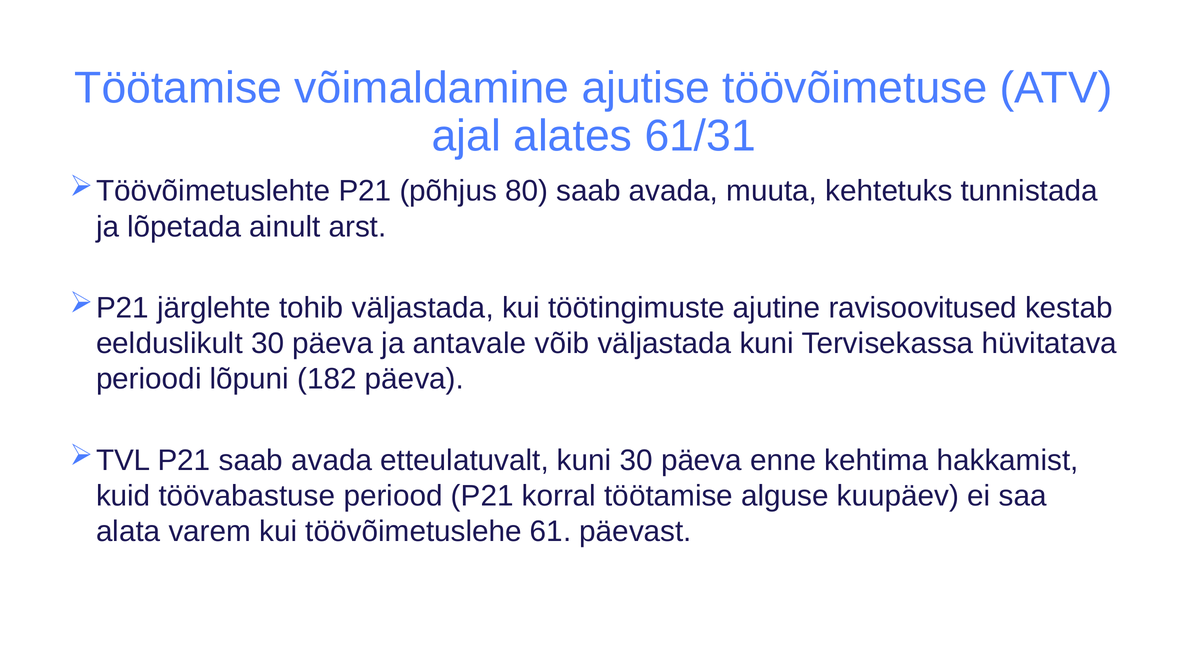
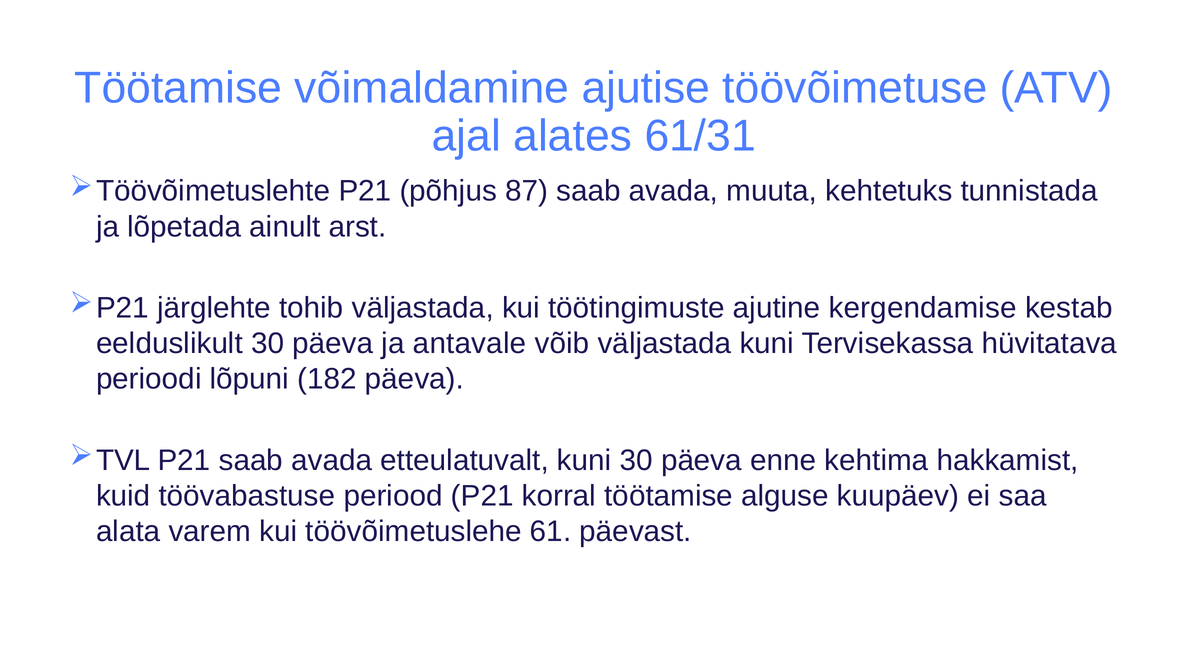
80: 80 -> 87
ravisoovitused: ravisoovitused -> kergendamise
